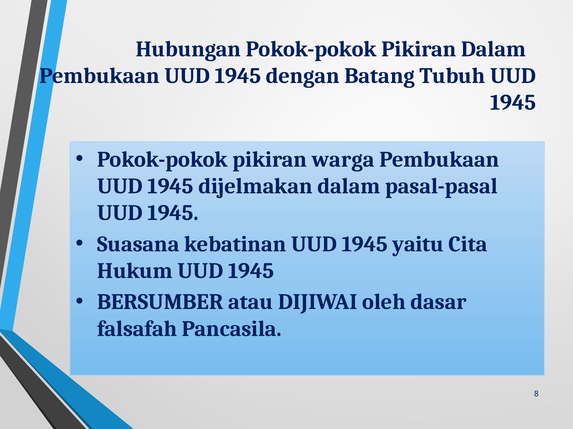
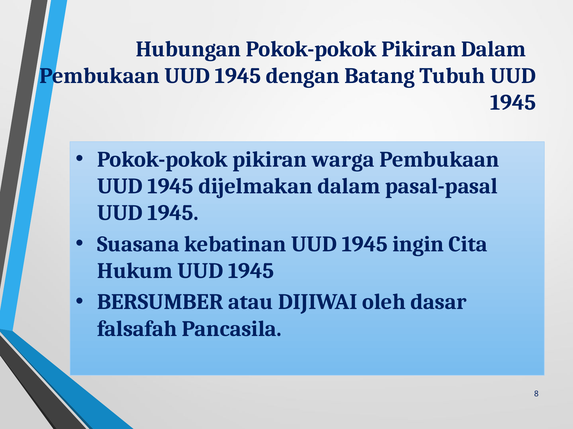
yaitu: yaitu -> ingin
